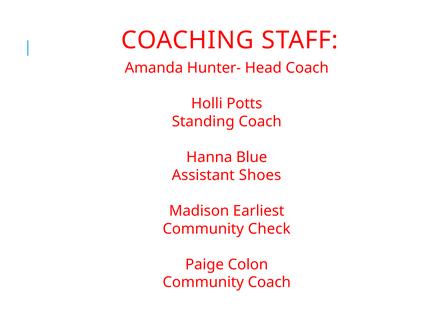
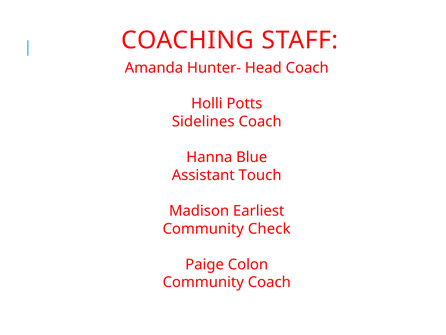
Standing: Standing -> Sidelines
Shoes: Shoes -> Touch
